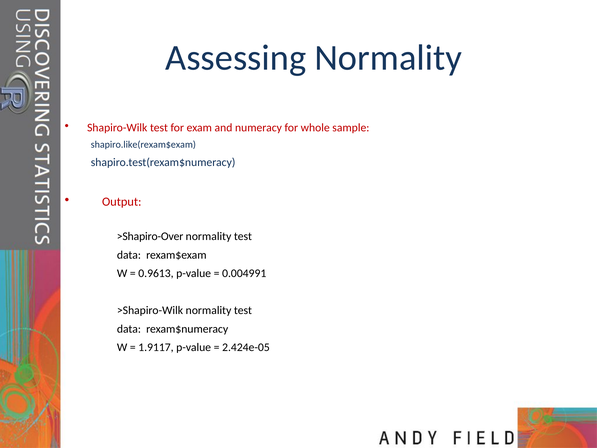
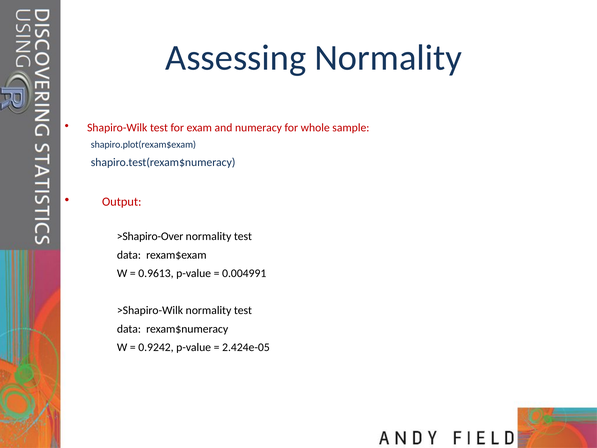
shapiro.like(rexam$exam: shapiro.like(rexam$exam -> shapiro.plot(rexam$exam
1.9117: 1.9117 -> 0.9242
